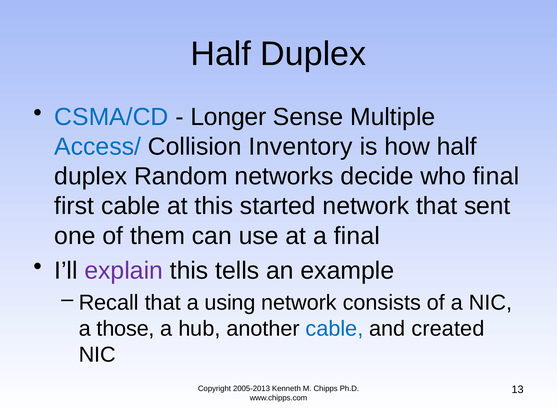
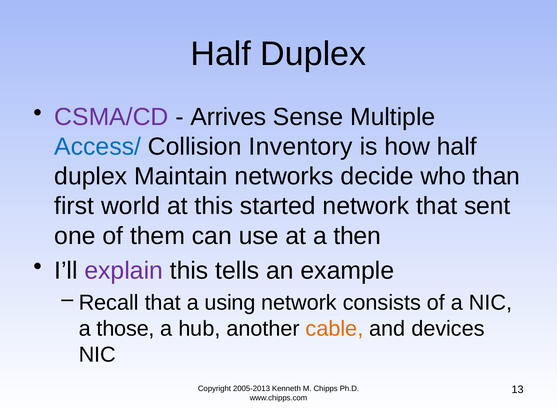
CSMA/CD colour: blue -> purple
Longer: Longer -> Arrives
Random: Random -> Maintain
who final: final -> than
first cable: cable -> world
a final: final -> then
cable at (334, 328) colour: blue -> orange
created: created -> devices
